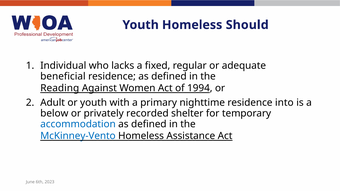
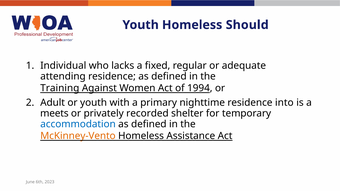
beneficial: beneficial -> attending
Reading: Reading -> Training
below: below -> meets
McKinney-Vento colour: blue -> orange
